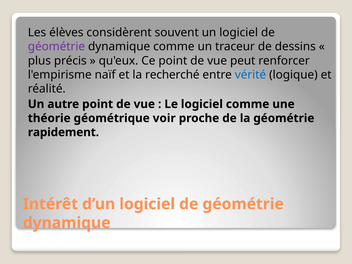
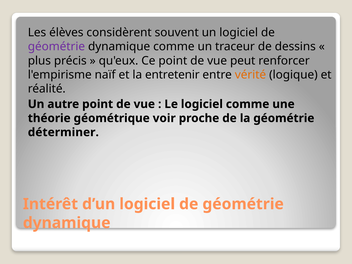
recherché: recherché -> entretenir
vérité colour: blue -> orange
rapidement: rapidement -> déterminer
